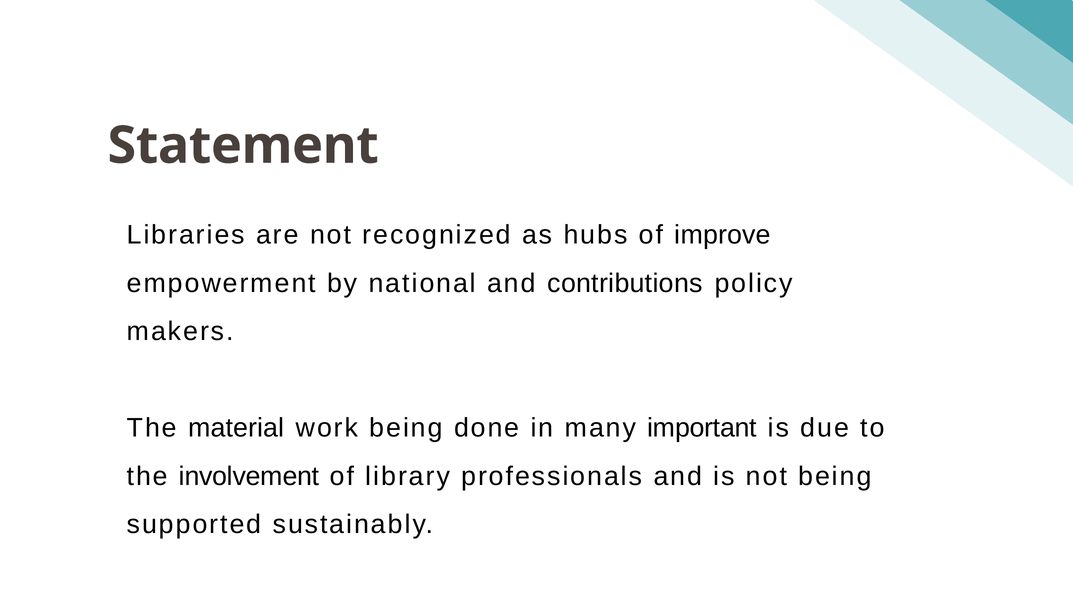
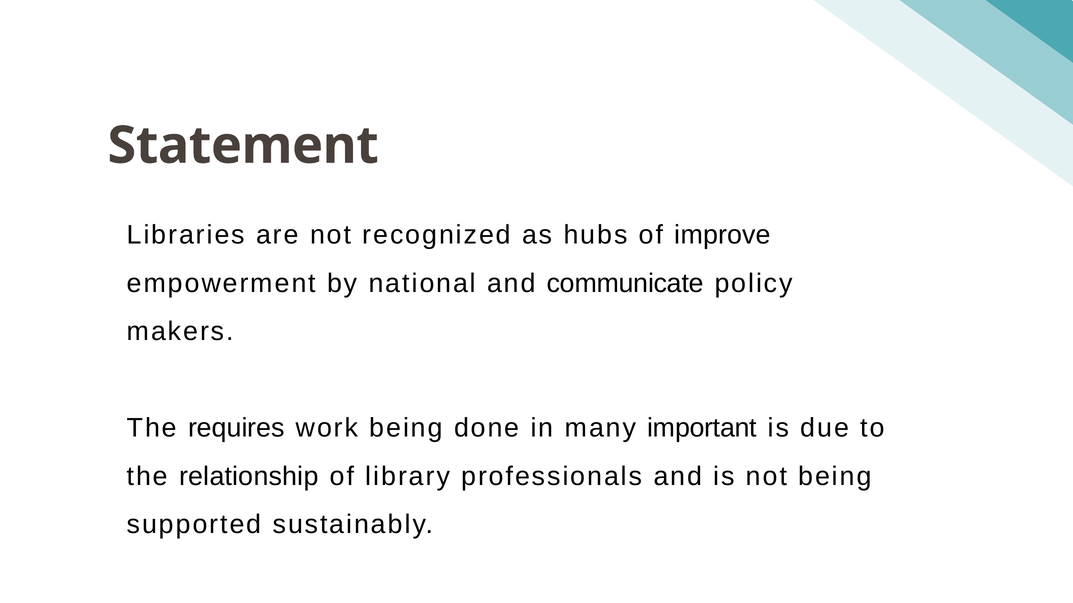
contributions: contributions -> communicate
material: material -> requires
involvement: involvement -> relationship
